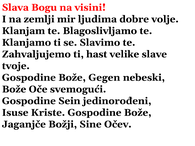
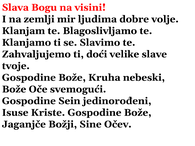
hast: hast -> doći
Gegen: Gegen -> Kruha
